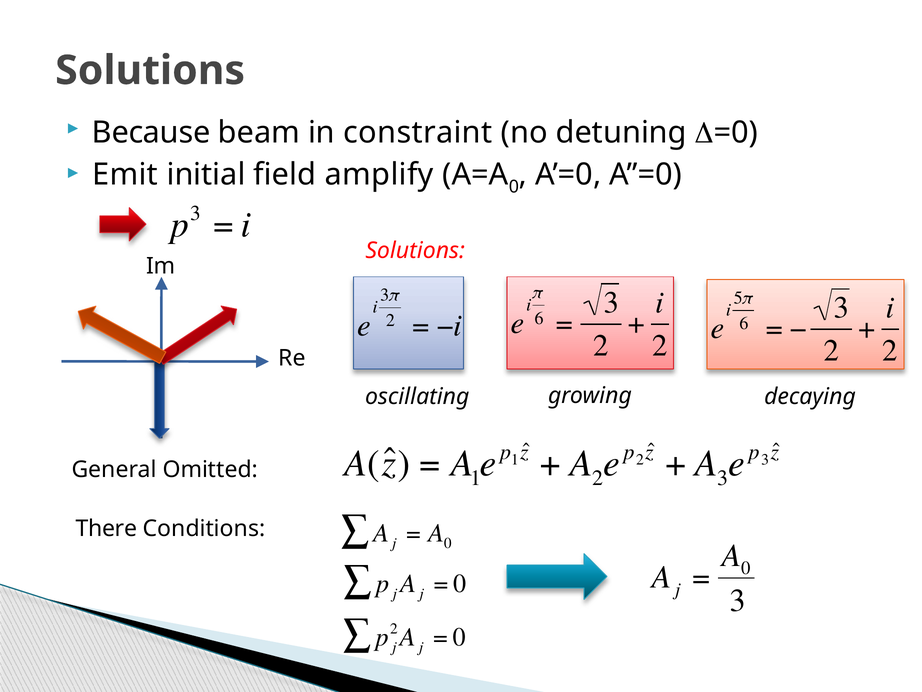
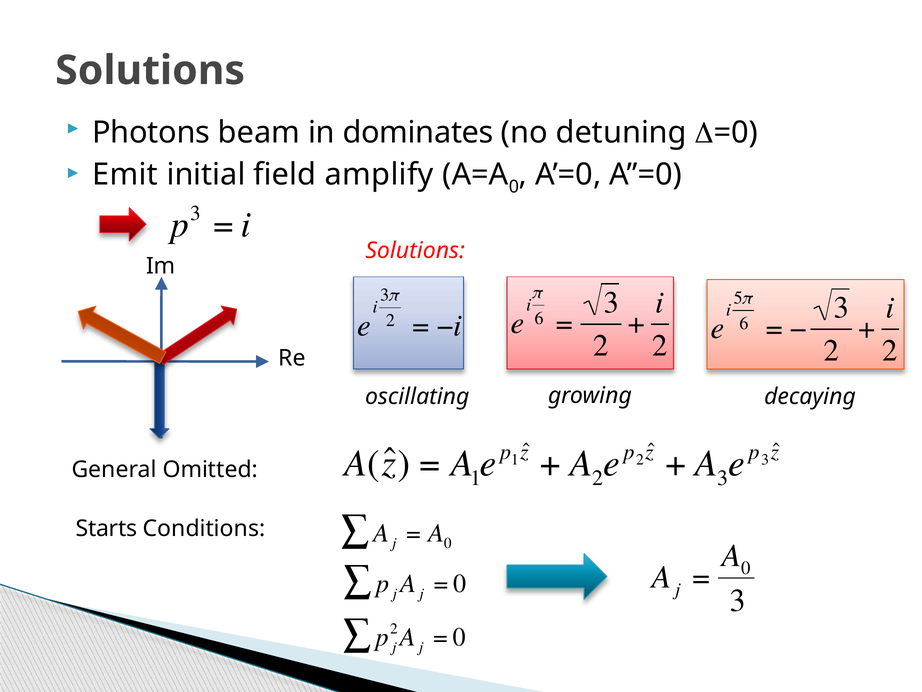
Because: Because -> Photons
constraint: constraint -> dominates
There: There -> Starts
